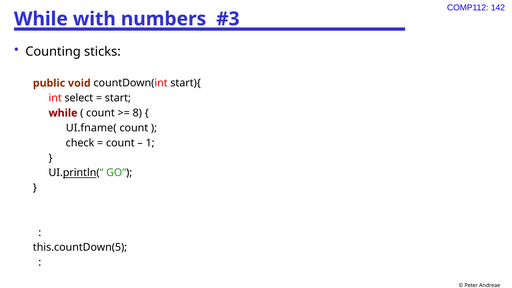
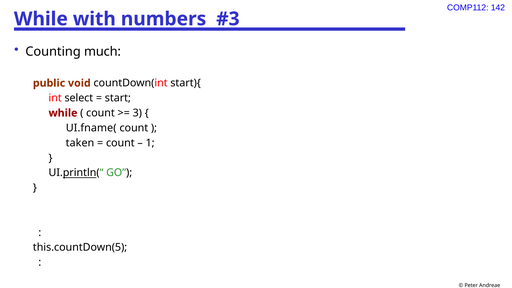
sticks: sticks -> much
8: 8 -> 3
check: check -> taken
